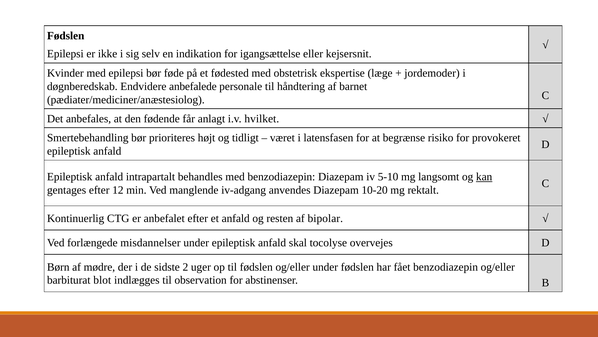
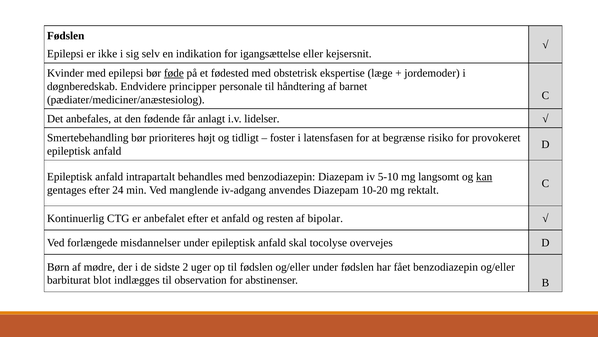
føde underline: none -> present
anbefalede: anbefalede -> principper
hvilket: hvilket -> lidelser
været: været -> foster
12: 12 -> 24
